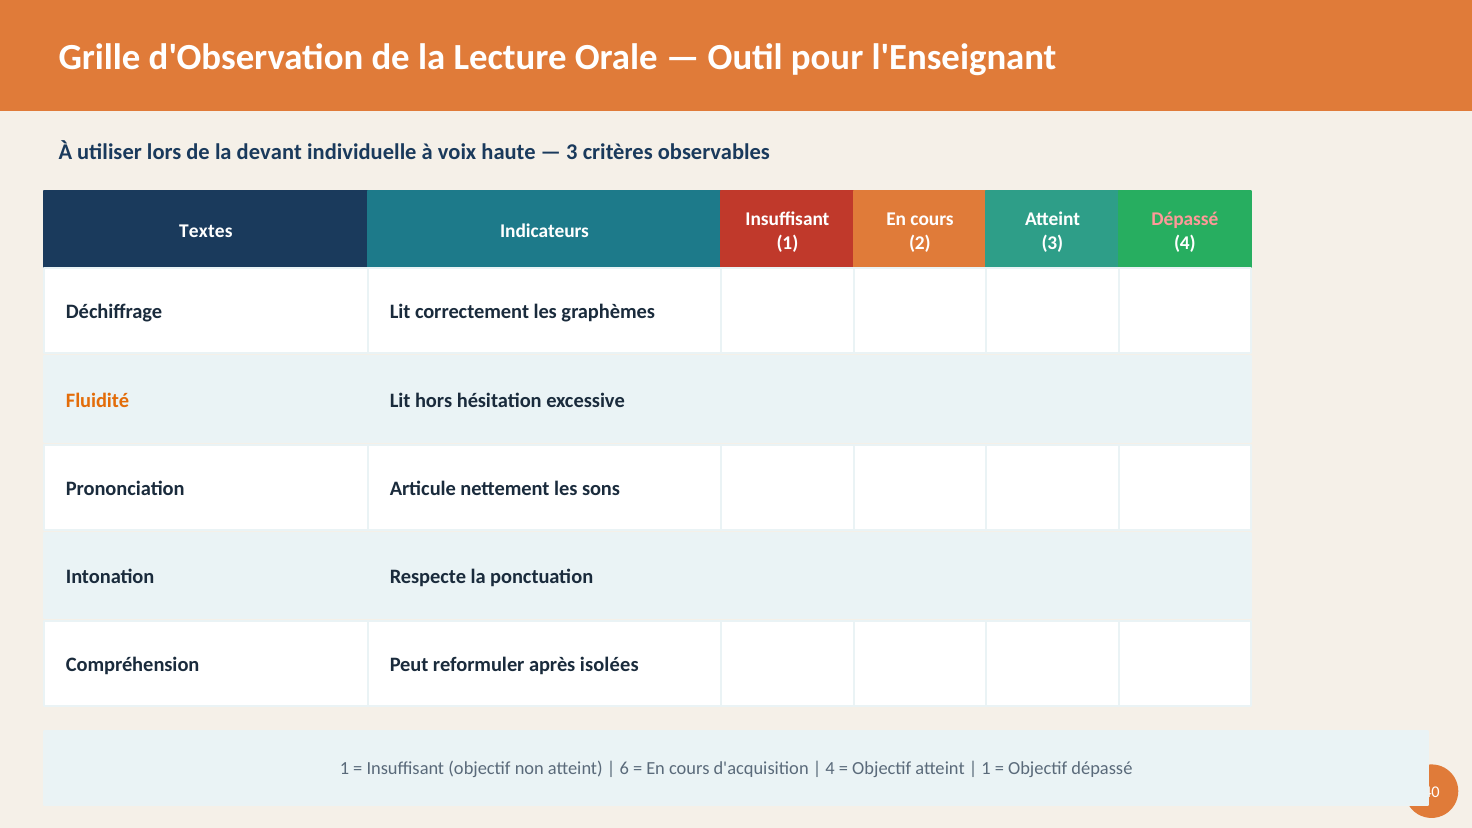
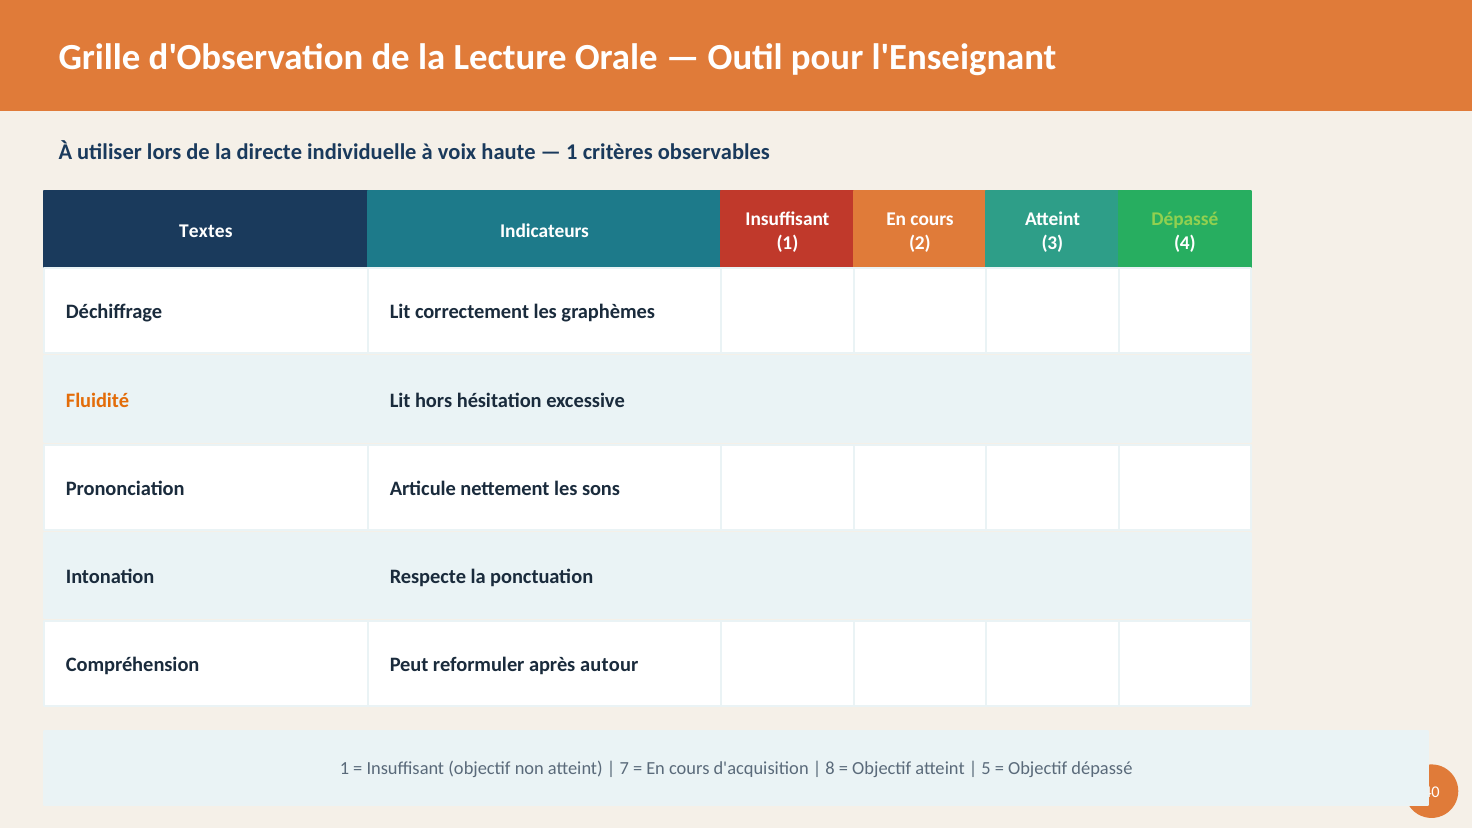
devant: devant -> directe
3 at (572, 152): 3 -> 1
Dépassé at (1185, 219) colour: pink -> light green
isolées: isolées -> autour
6: 6 -> 7
4 at (830, 769): 4 -> 8
1 at (986, 769): 1 -> 5
